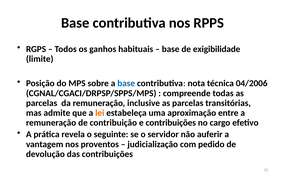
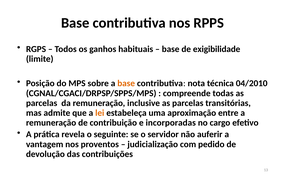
base at (126, 83) colour: blue -> orange
04/2006: 04/2006 -> 04/2010
e contribuições: contribuições -> incorporadas
